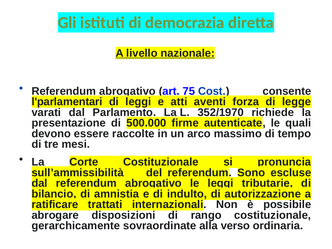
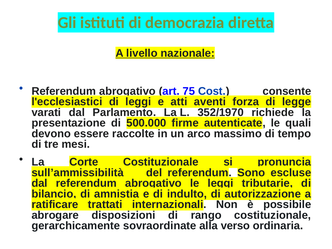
l'parlamentari: l'parlamentari -> l'ecclesiastici
